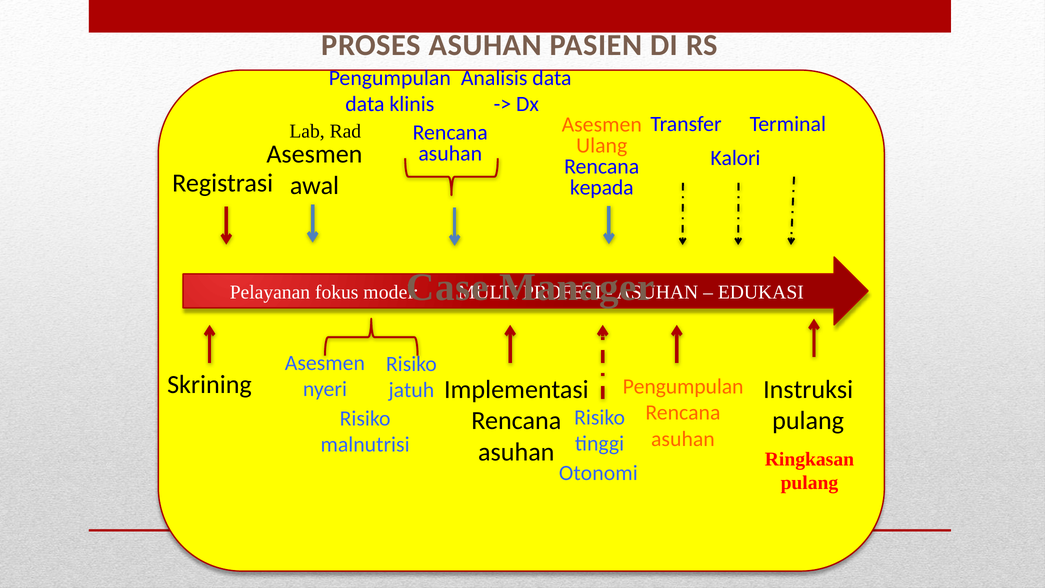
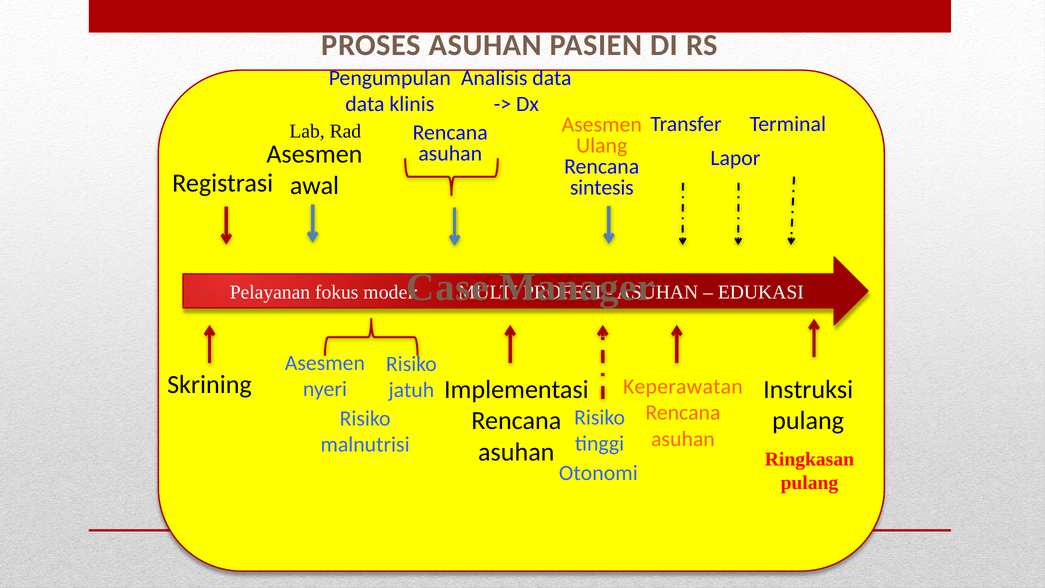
Kalori: Kalori -> Lapor
kepada: kepada -> sintesis
Pengumpulan at (683, 386): Pengumpulan -> Keperawatan
